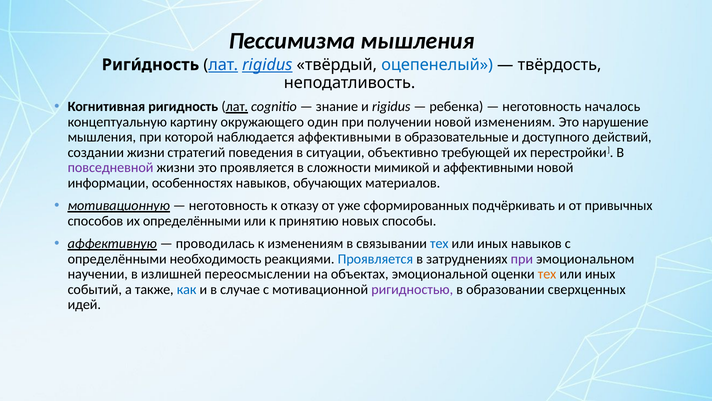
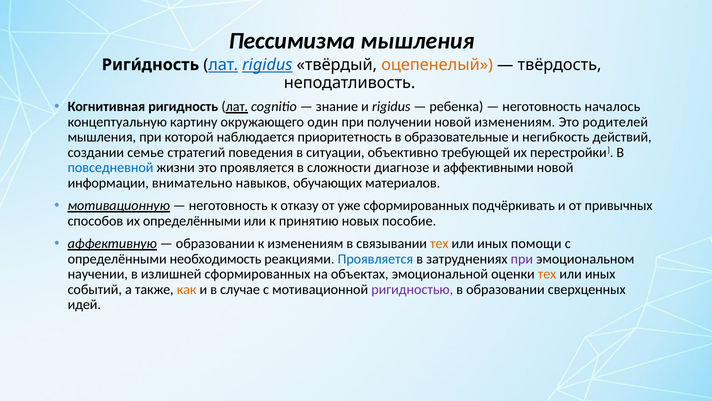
оцепенелый colour: blue -> orange
нарушение: нарушение -> родителей
наблюдается аффективными: аффективными -> приоритетность
доступного: доступного -> негибкость
создании жизни: жизни -> семье
повседневной colour: purple -> blue
мимикой: мимикой -> диагнозе
особенностях: особенностях -> внимательно
способы: способы -> пособие
проводилась at (215, 243): проводилась -> образовании
тех at (439, 243) colour: blue -> orange
иных навыков: навыков -> помощи
излишней переосмыслении: переосмыслении -> сформированных
как colour: blue -> orange
